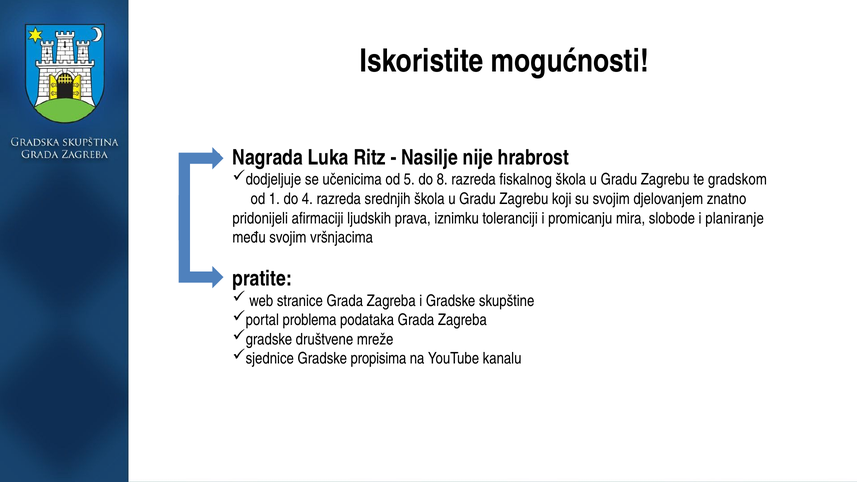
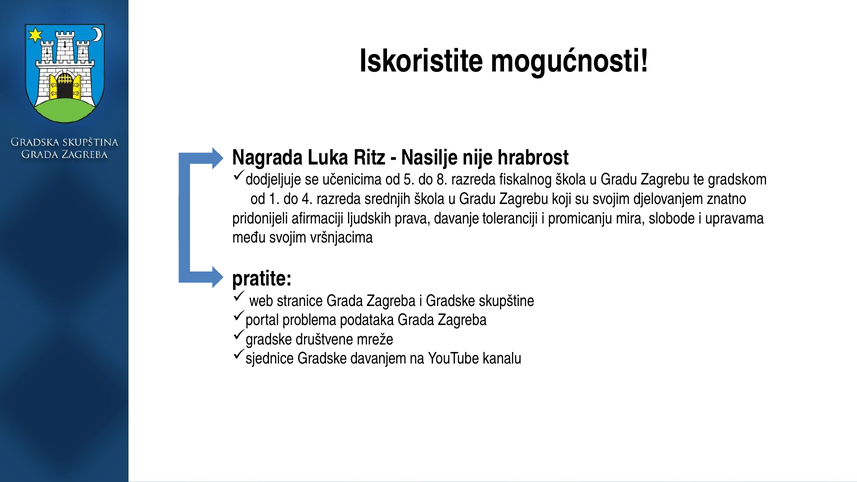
iznimku: iznimku -> davanje
planiranje: planiranje -> upravama
propisima: propisima -> davanjem
